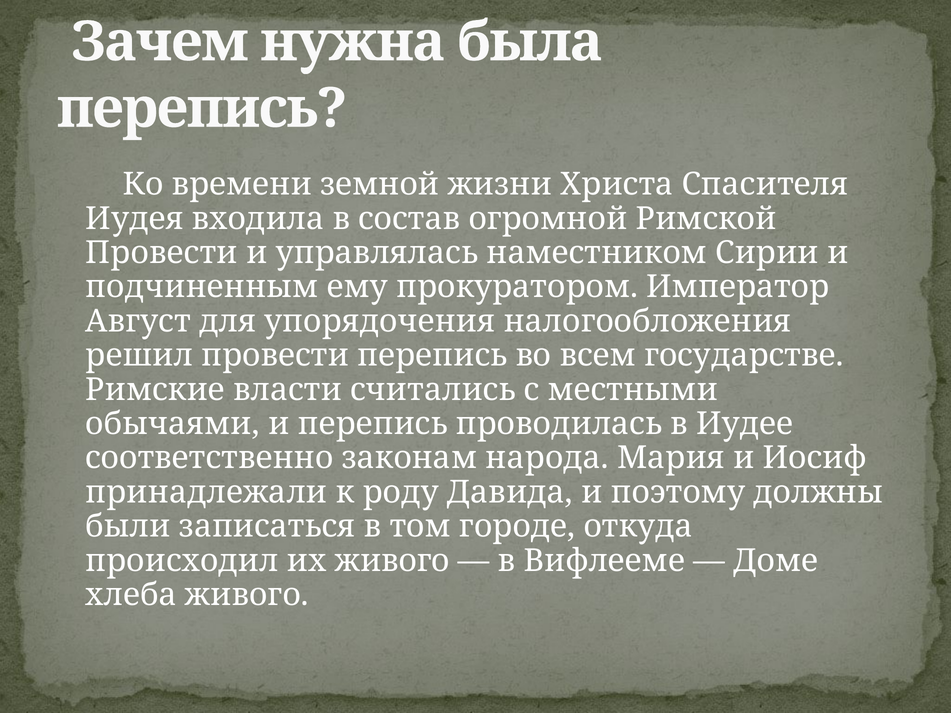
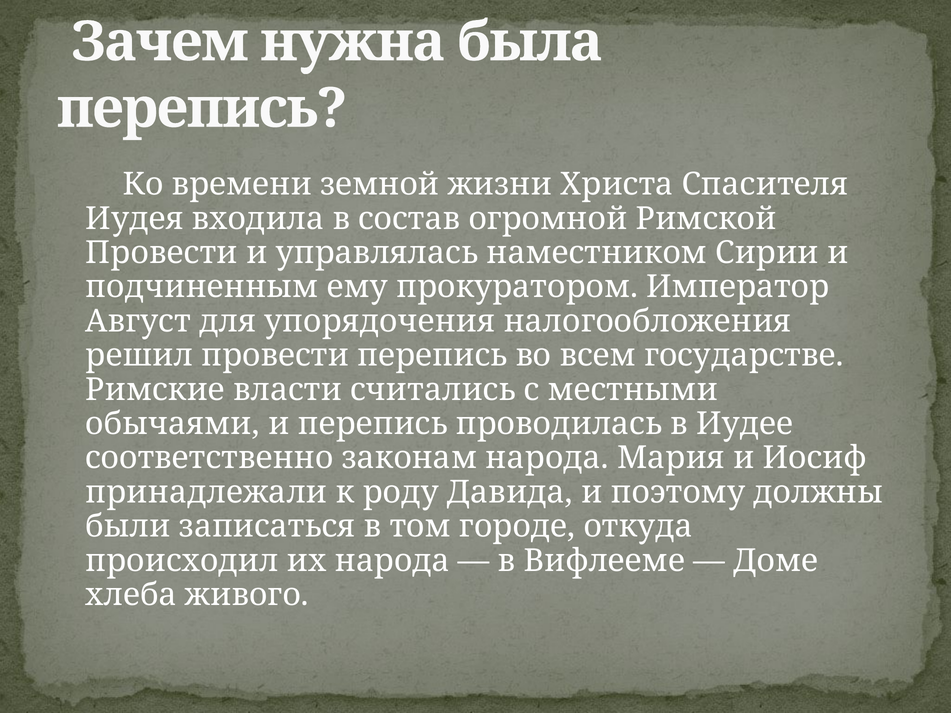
их живого: живого -> народа
